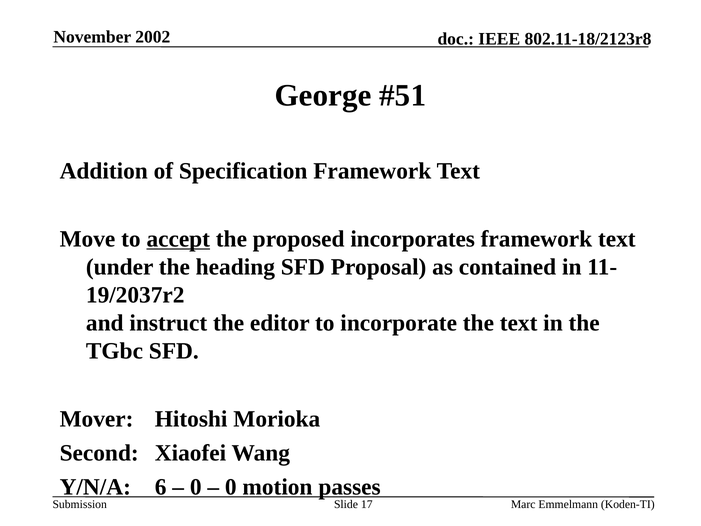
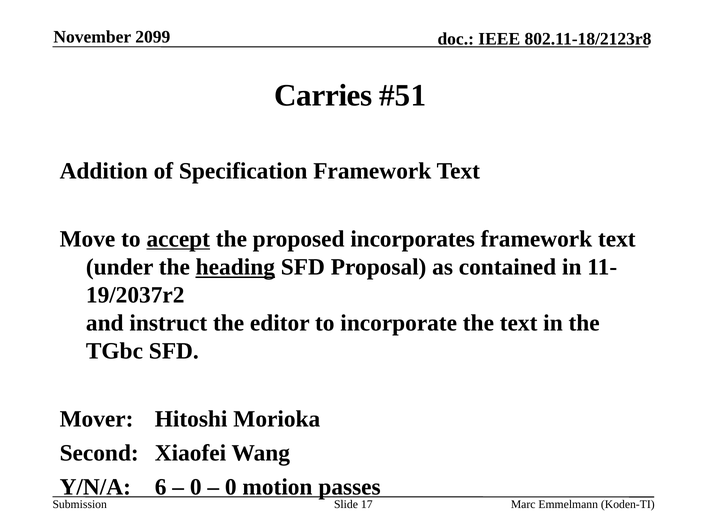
2002: 2002 -> 2099
George: George -> Carries
heading underline: none -> present
